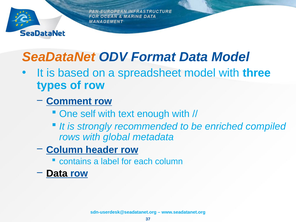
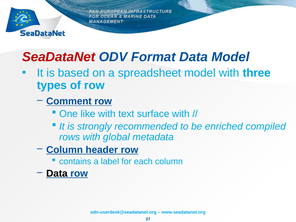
SeaDataNet colour: orange -> red
self: self -> like
enough: enough -> surface
